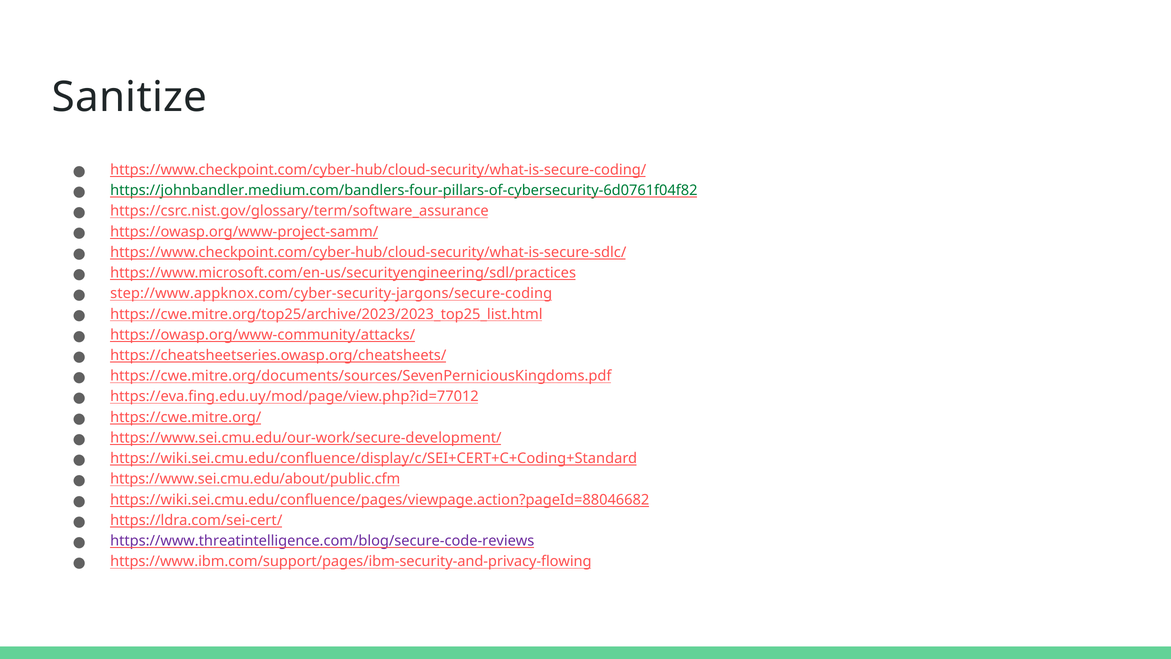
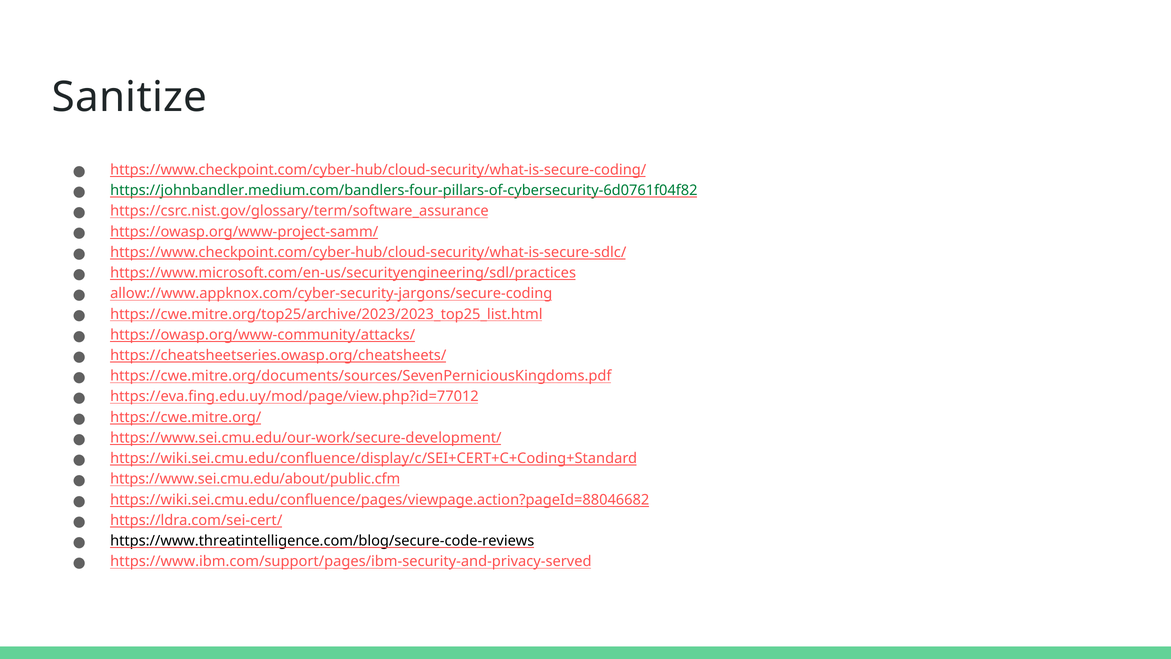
step://www.appknox.com/cyber-security-jargons/secure-coding: step://www.appknox.com/cyber-security-jargons/secure-coding -> allow://www.appknox.com/cyber-security-jargons/secure-coding
https://www.threatintelligence.com/blog/secure-code-reviews colour: purple -> black
https://www.ibm.com/support/pages/ibm-security-and-privacy-flowing: https://www.ibm.com/support/pages/ibm-security-and-privacy-flowing -> https://www.ibm.com/support/pages/ibm-security-and-privacy-served
